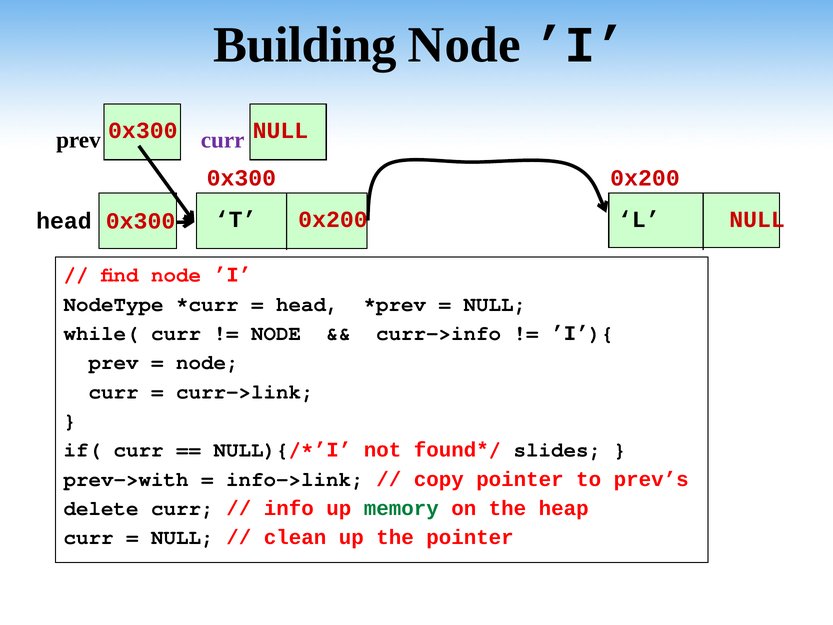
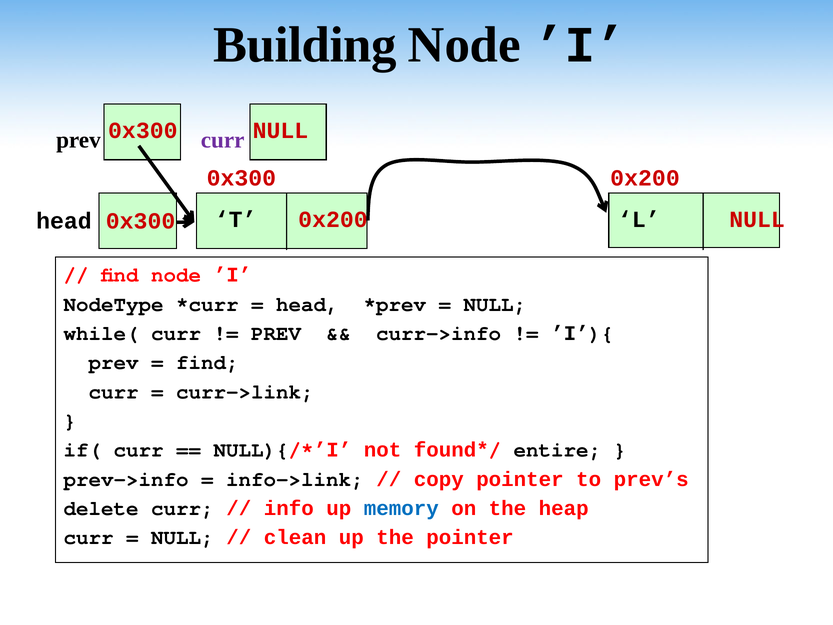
NODE at (276, 333): NODE -> PREV
node at (208, 362): node -> find
slides: slides -> entire
prev->with: prev->with -> prev->info
memory colour: green -> blue
